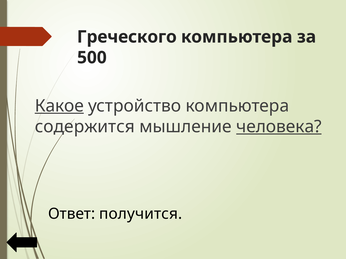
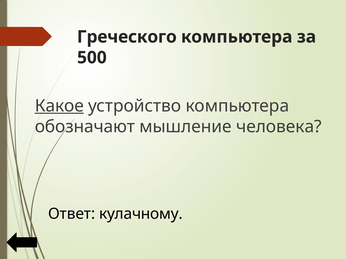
содержится: содержится -> обозначают
человека underline: present -> none
получится: получится -> кулачному
